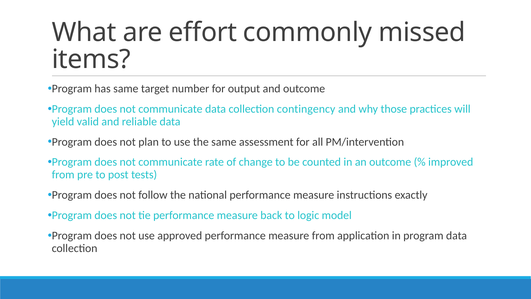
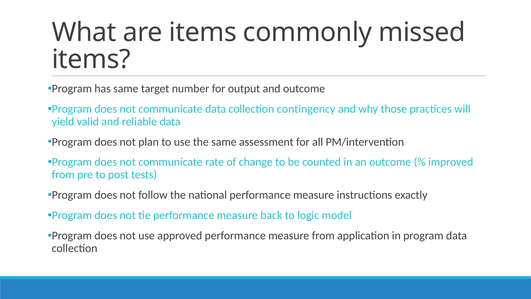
are effort: effort -> items
